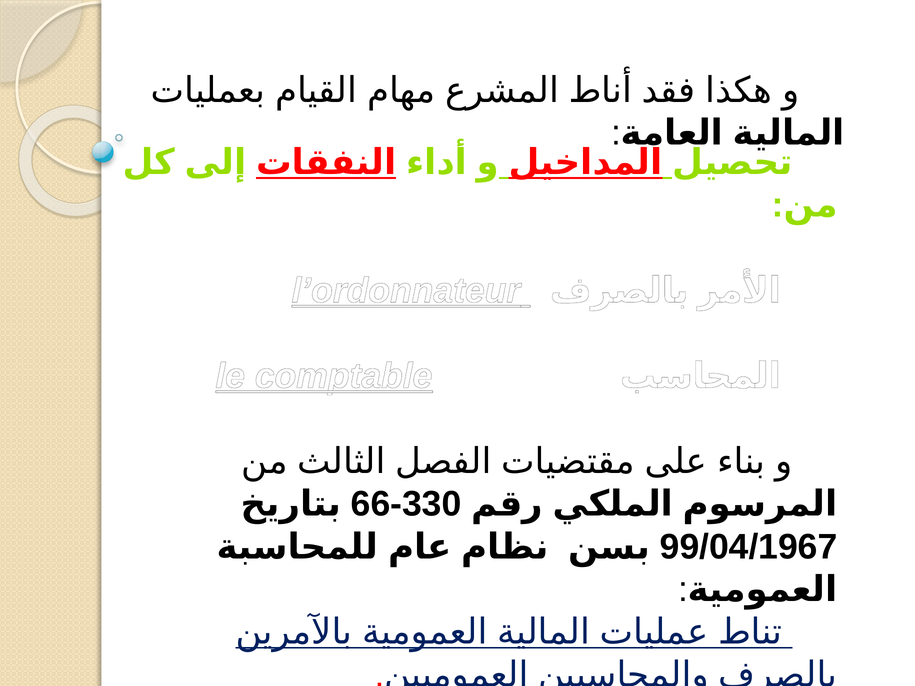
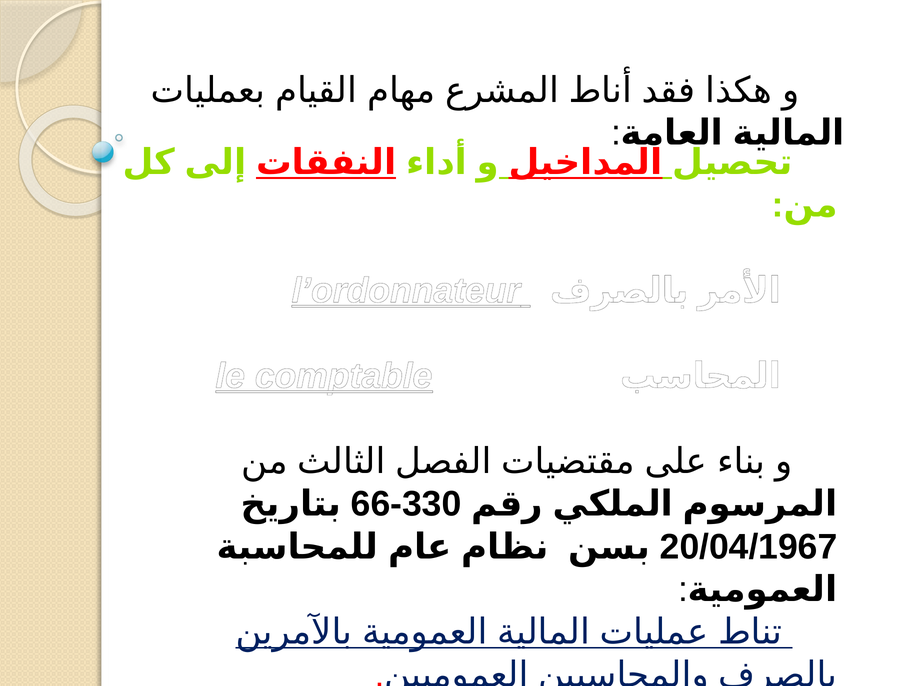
99/04/1967: 99/04/1967 -> 20/04/1967
